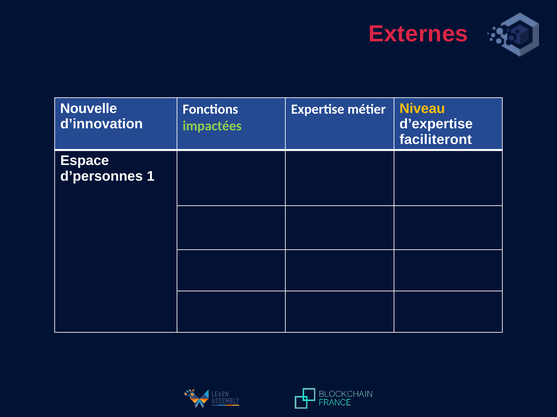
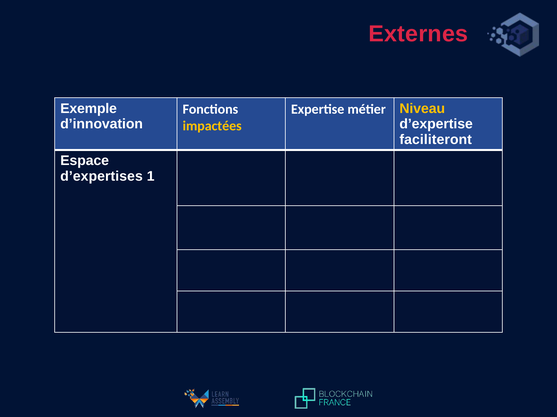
Nouvelle: Nouvelle -> Exemple
impactées colour: light green -> yellow
d’personnes: d’personnes -> d’expertises
